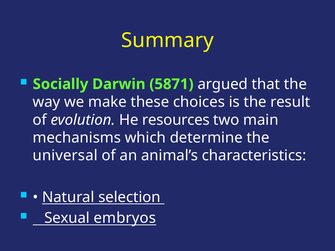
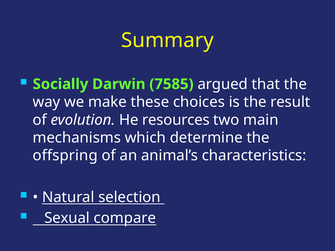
5871: 5871 -> 7585
universal: universal -> offspring
embryos: embryos -> compare
